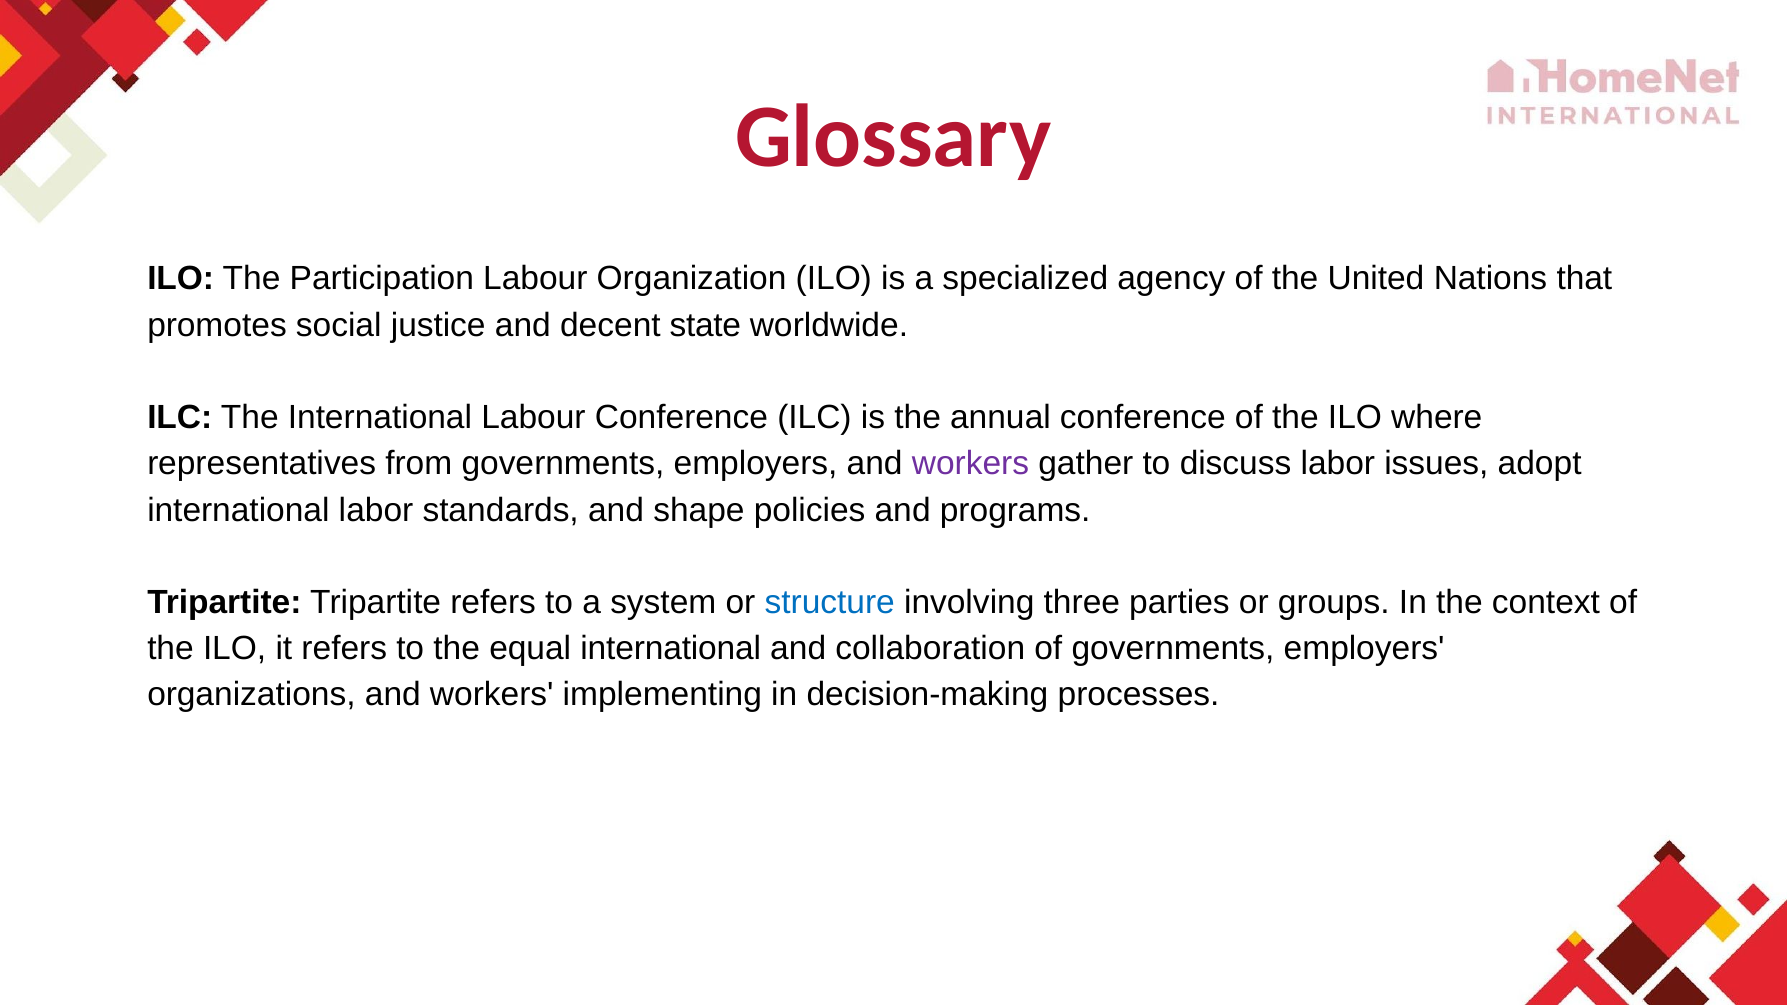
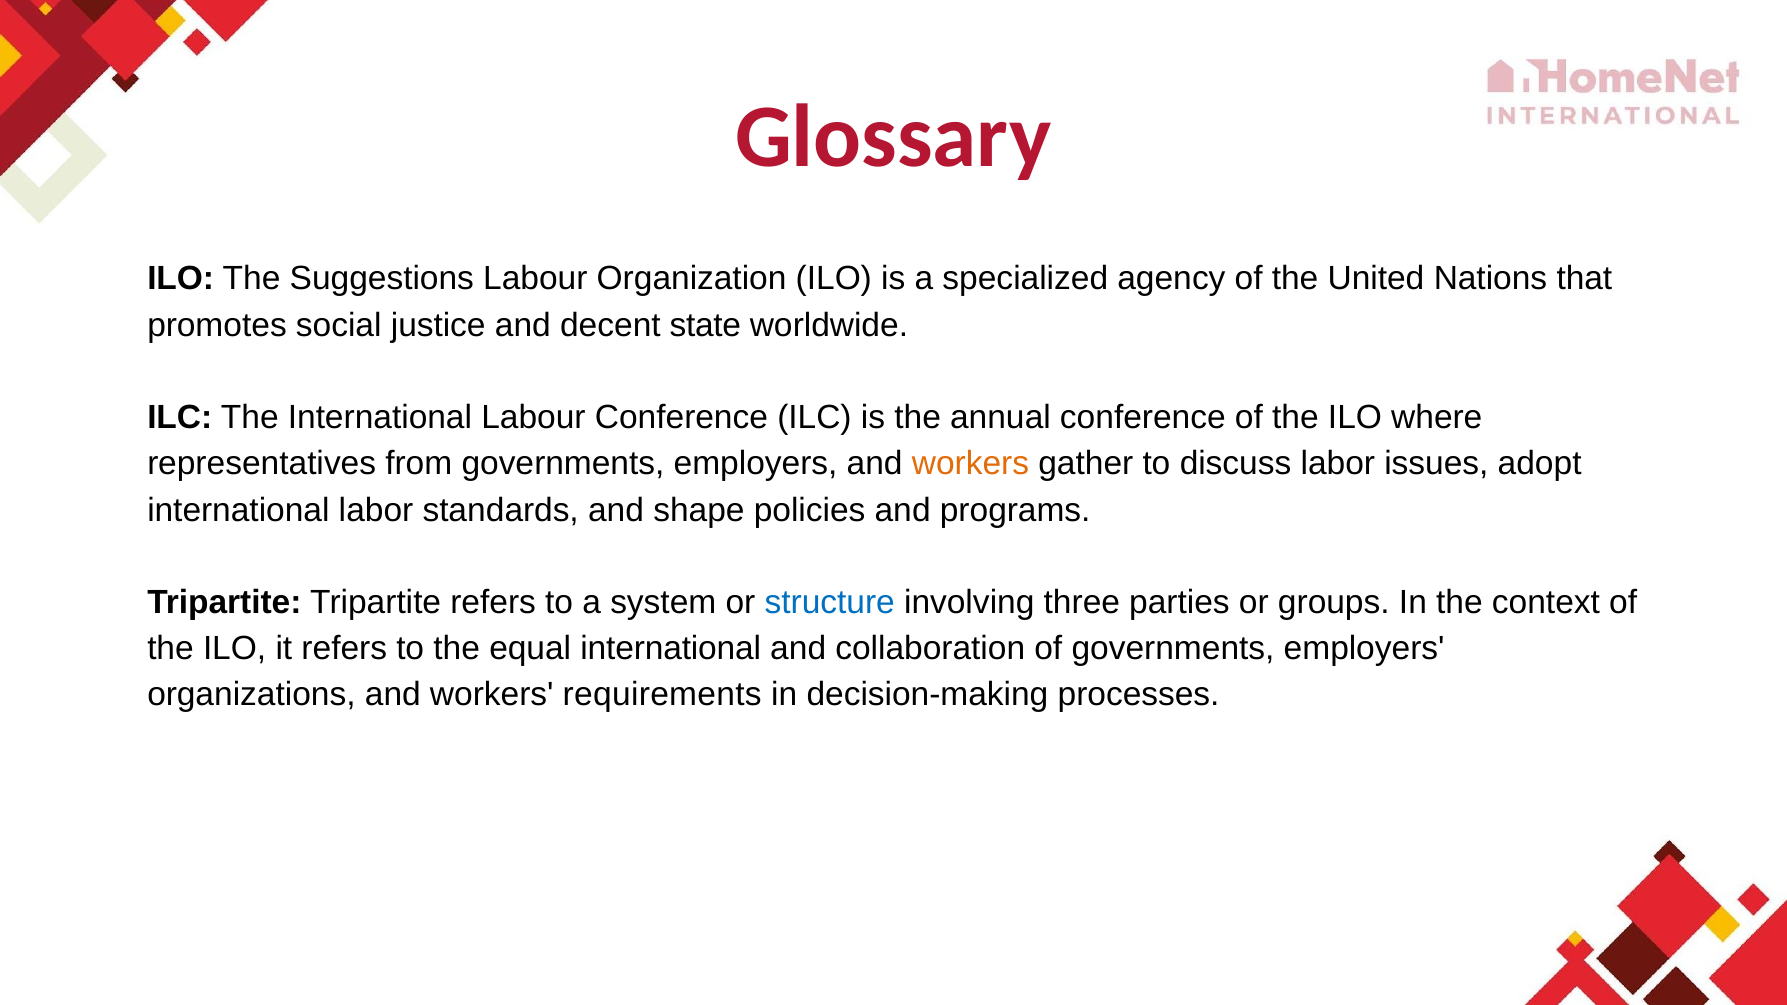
Participation: Participation -> Suggestions
workers at (970, 464) colour: purple -> orange
implementing: implementing -> requirements
